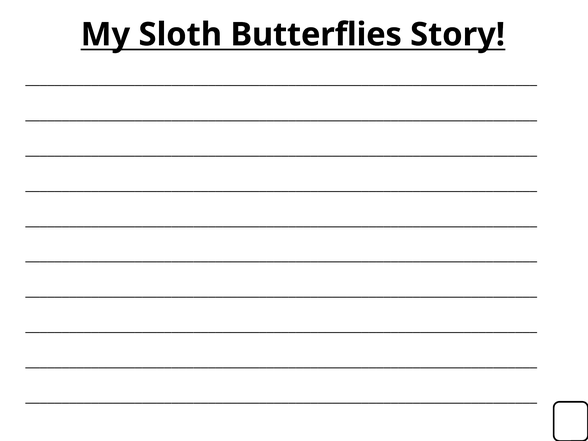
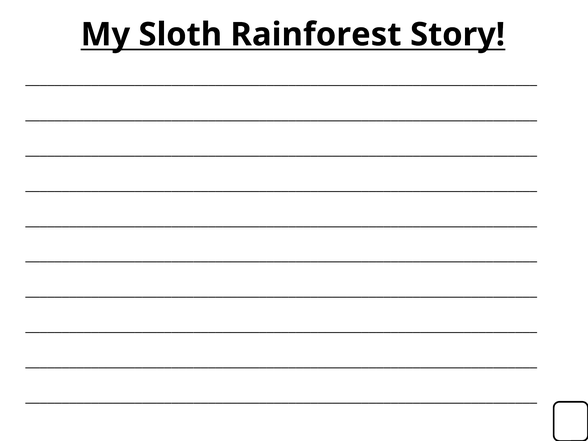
Butterflies: Butterflies -> Rainforest
